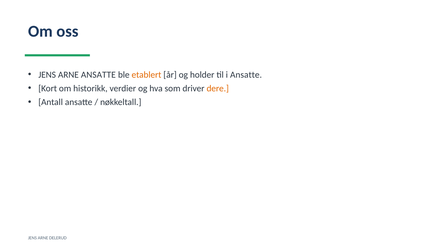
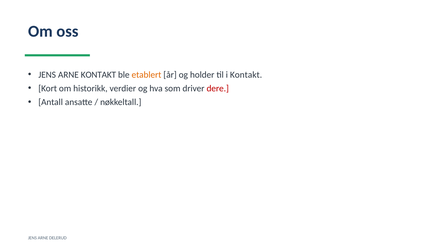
ARNE ANSATTE: ANSATTE -> KONTAKT
i Ansatte: Ansatte -> Kontakt
dere colour: orange -> red
